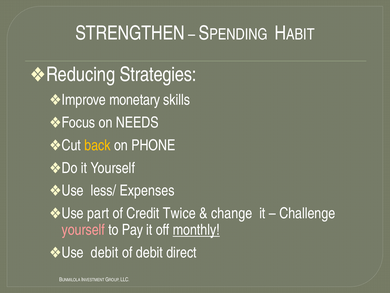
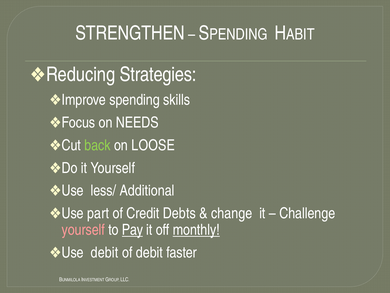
monetary: monetary -> spending
back colour: yellow -> light green
PHONE: PHONE -> LOOSE
Expenses: Expenses -> Additional
Twice: Twice -> Debts
Pay underline: none -> present
direct: direct -> faster
